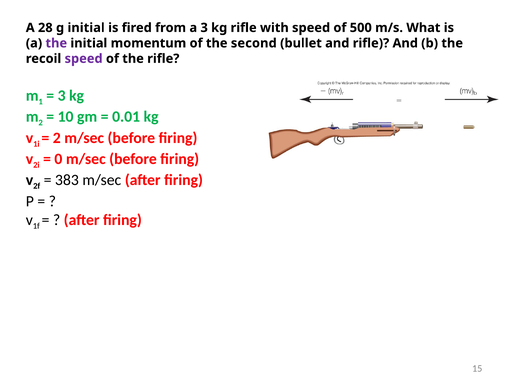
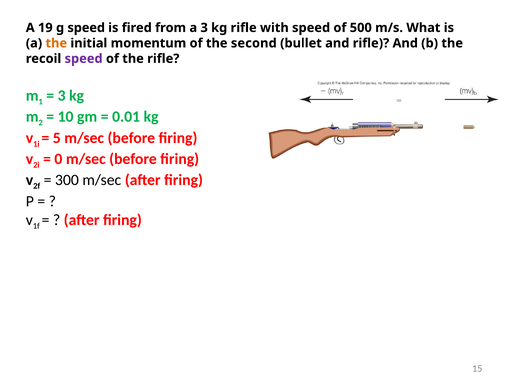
28: 28 -> 19
g initial: initial -> speed
the at (56, 43) colour: purple -> orange
2 at (57, 138): 2 -> 5
383: 383 -> 300
